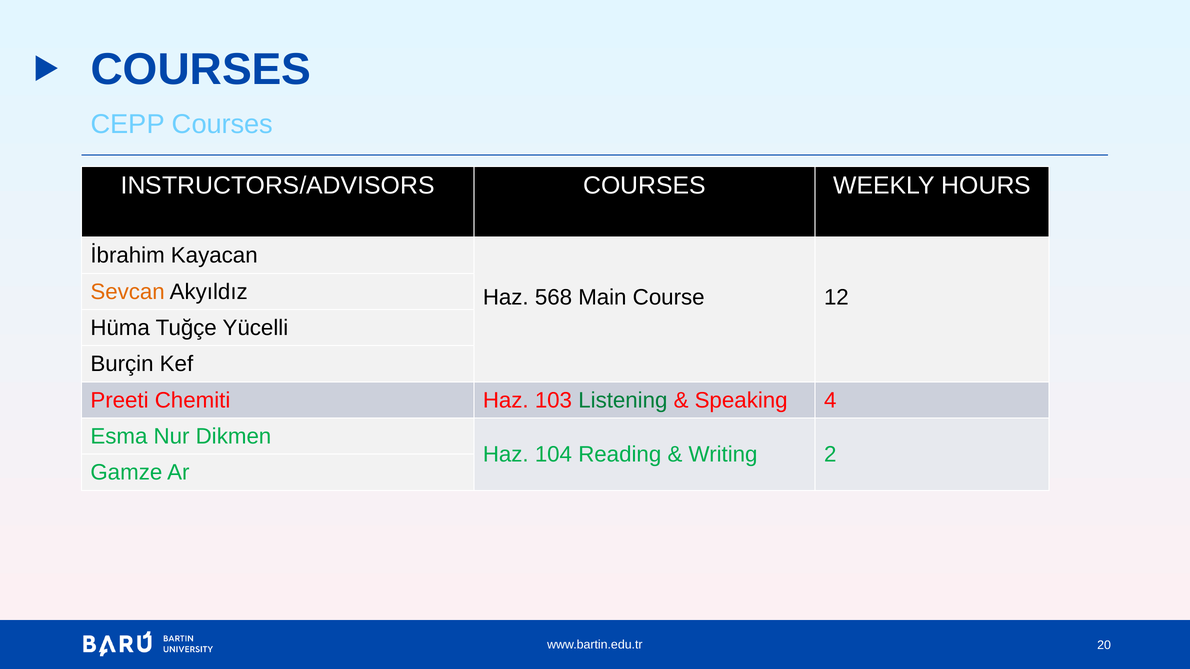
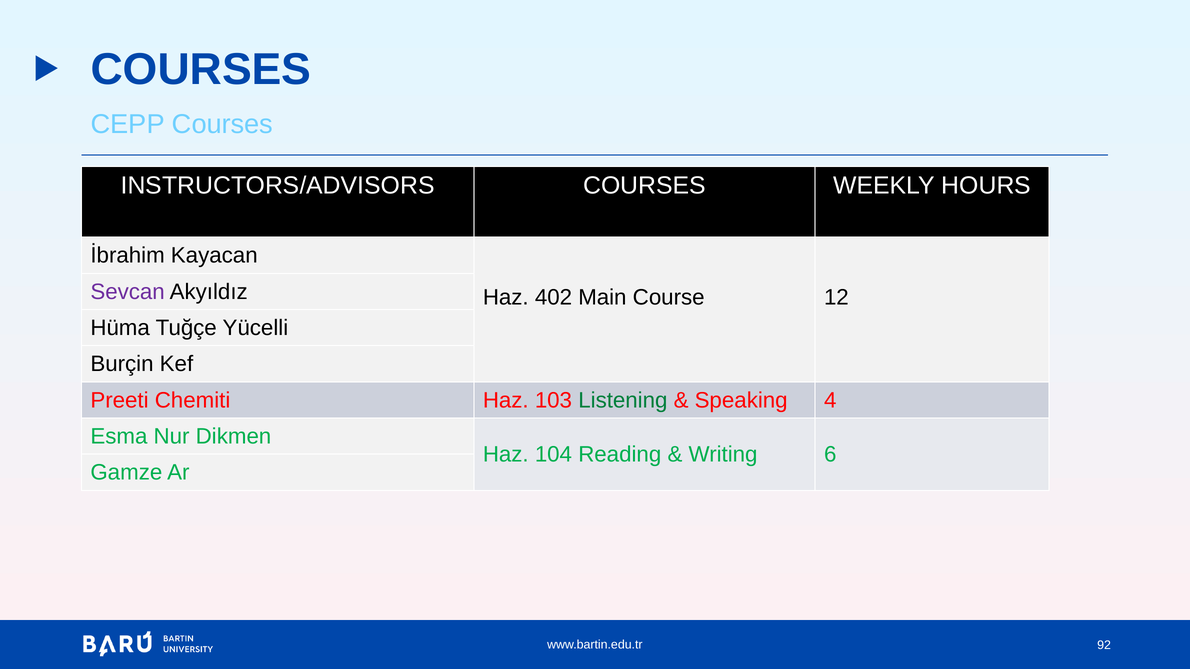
Sevcan colour: orange -> purple
568: 568 -> 402
2: 2 -> 6
20: 20 -> 92
